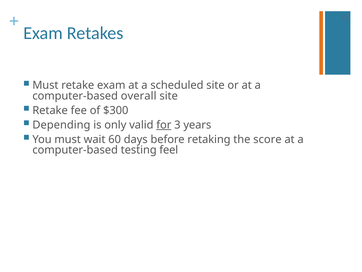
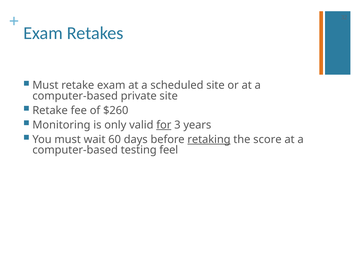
overall: overall -> private
$300: $300 -> $260
Depending: Depending -> Monitoring
retaking underline: none -> present
